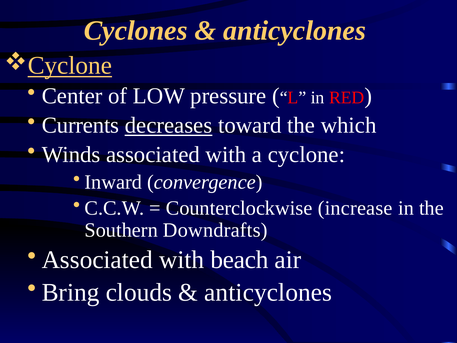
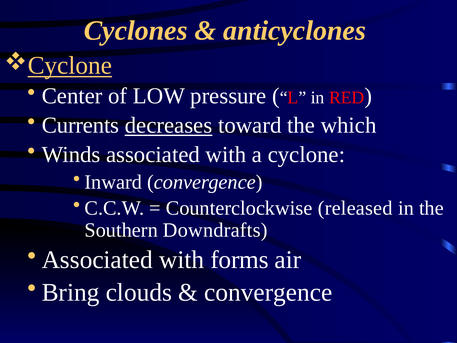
increase: increase -> released
beach: beach -> forms
anticyclones at (268, 292): anticyclones -> convergence
